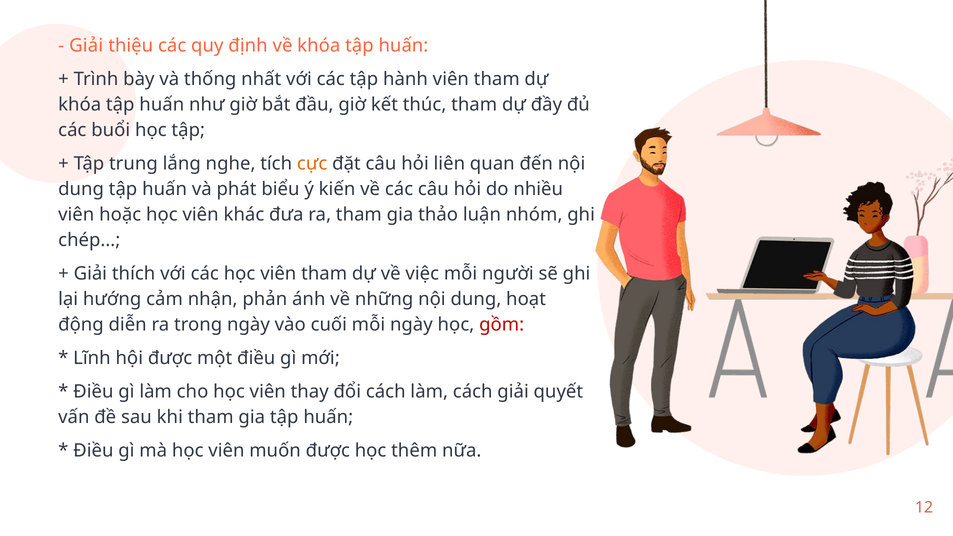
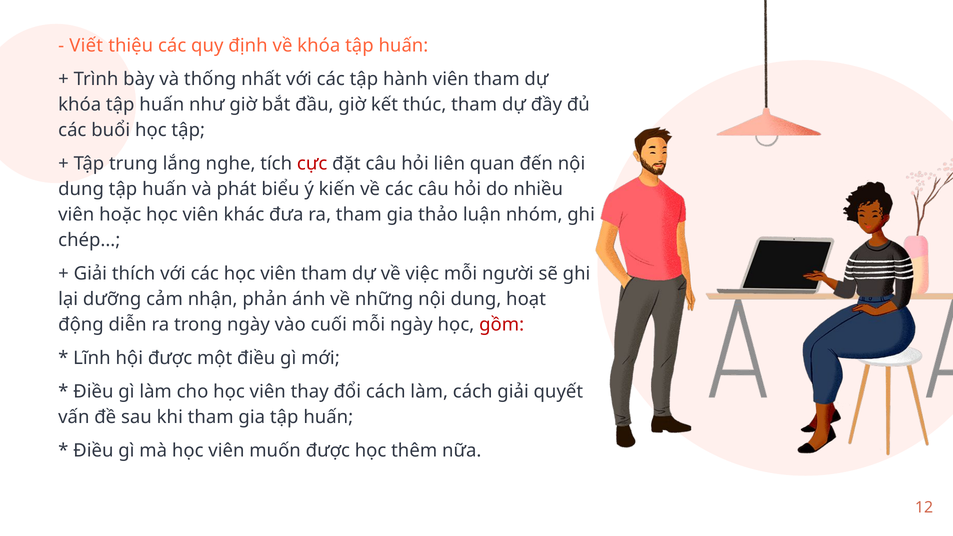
Giải at (86, 46): Giải -> Viết
cực colour: orange -> red
hướng: hướng -> dưỡng
